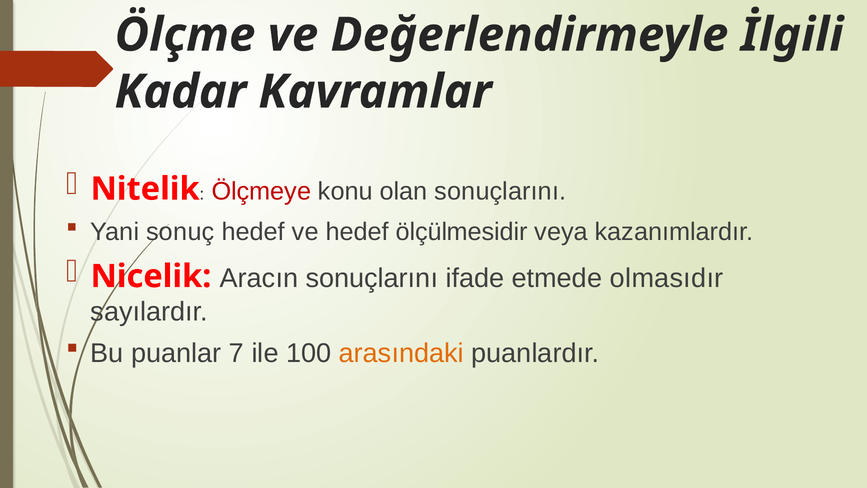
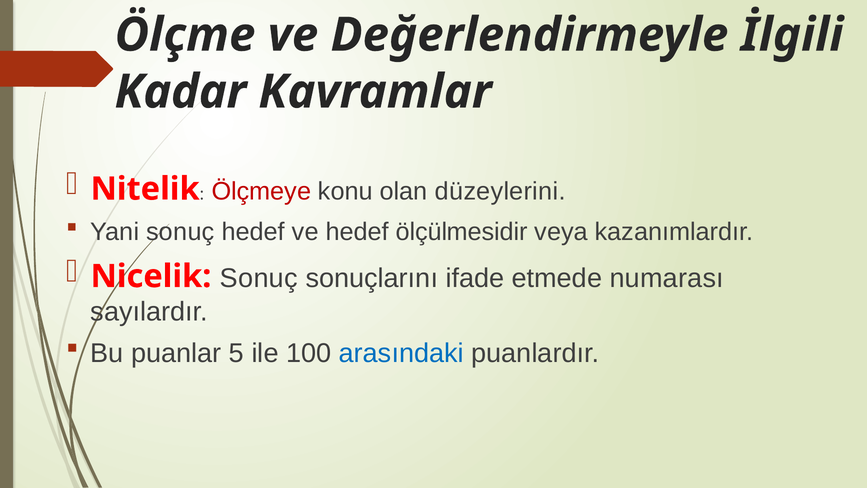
olan sonuçlarını: sonuçlarını -> düzeylerini
Nicelik Aracın: Aracın -> Sonuç
olmasıdır: olmasıdır -> numarası
7: 7 -> 5
arasındaki colour: orange -> blue
